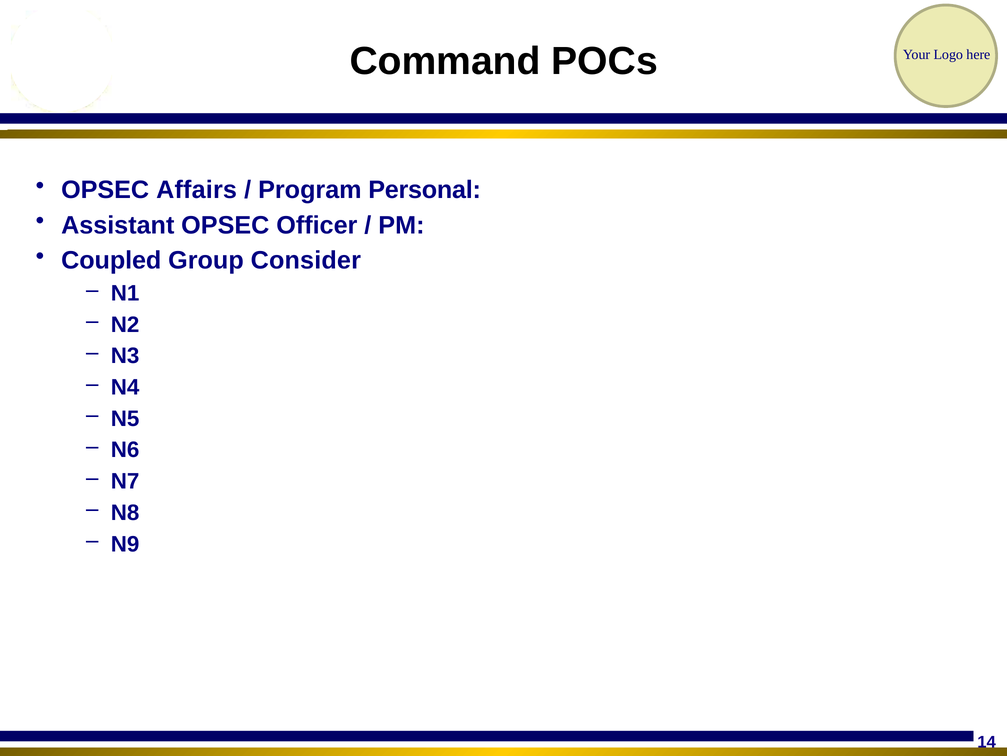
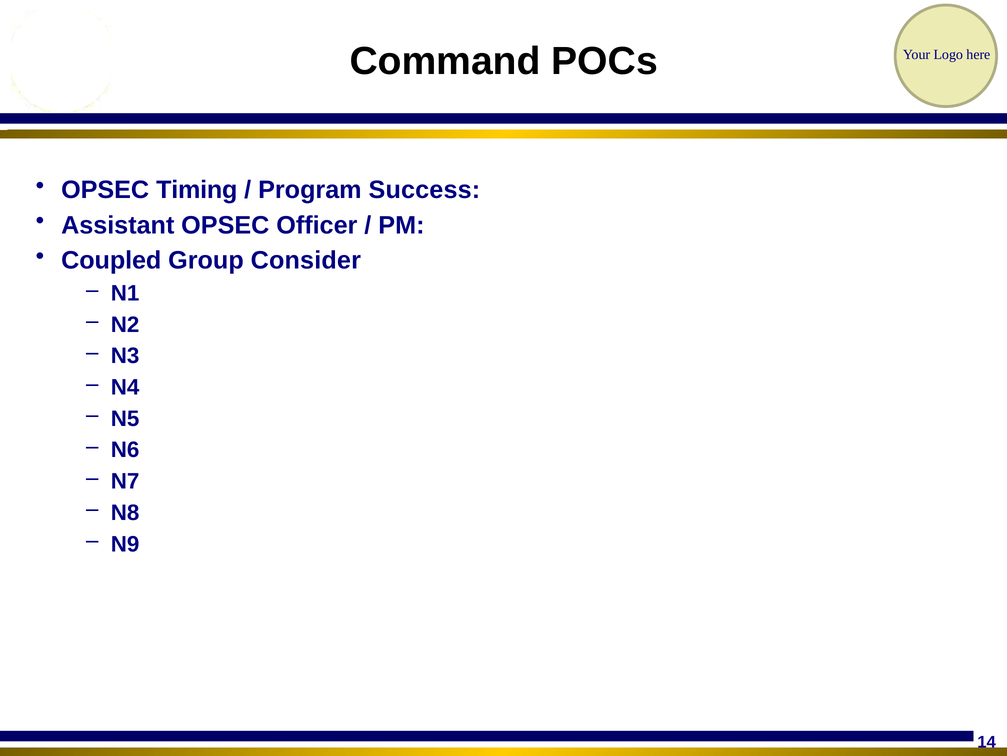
Affairs: Affairs -> Timing
Personal: Personal -> Success
